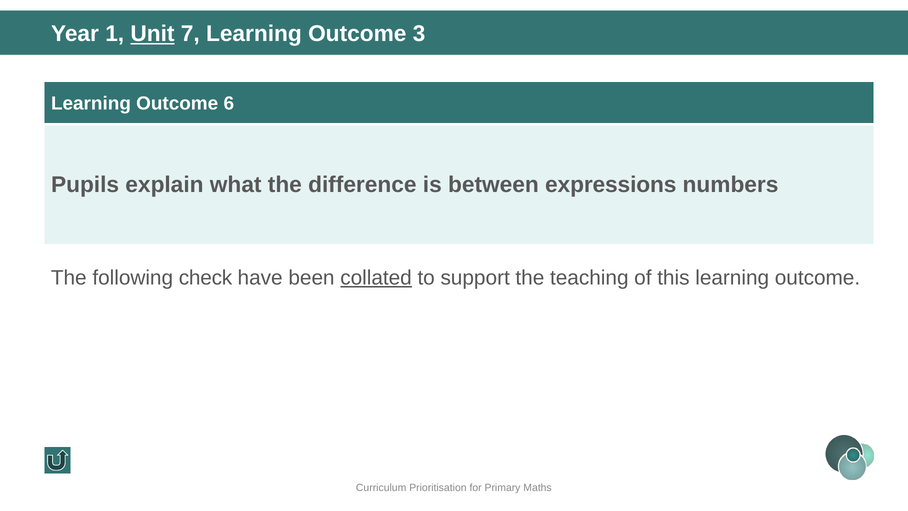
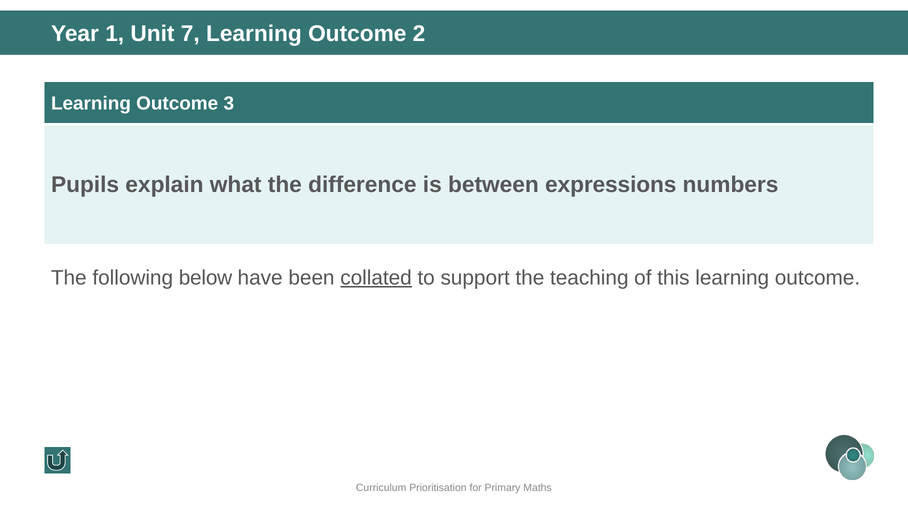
Unit underline: present -> none
3: 3 -> 2
6: 6 -> 3
check: check -> below
